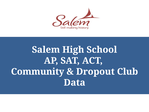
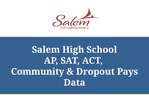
Club: Club -> Pays
